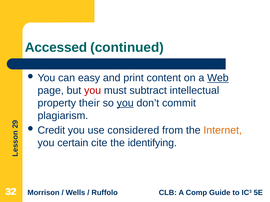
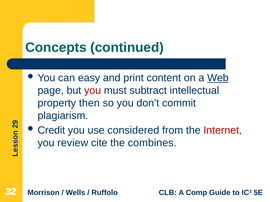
Accessed: Accessed -> Concepts
their: their -> then
you at (125, 103) underline: present -> none
Internet colour: orange -> red
certain: certain -> review
identifying: identifying -> combines
